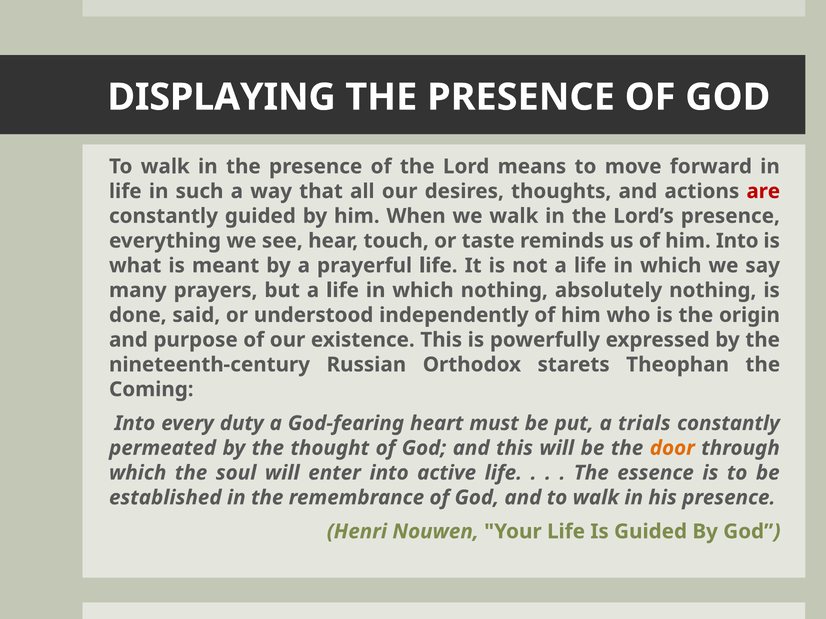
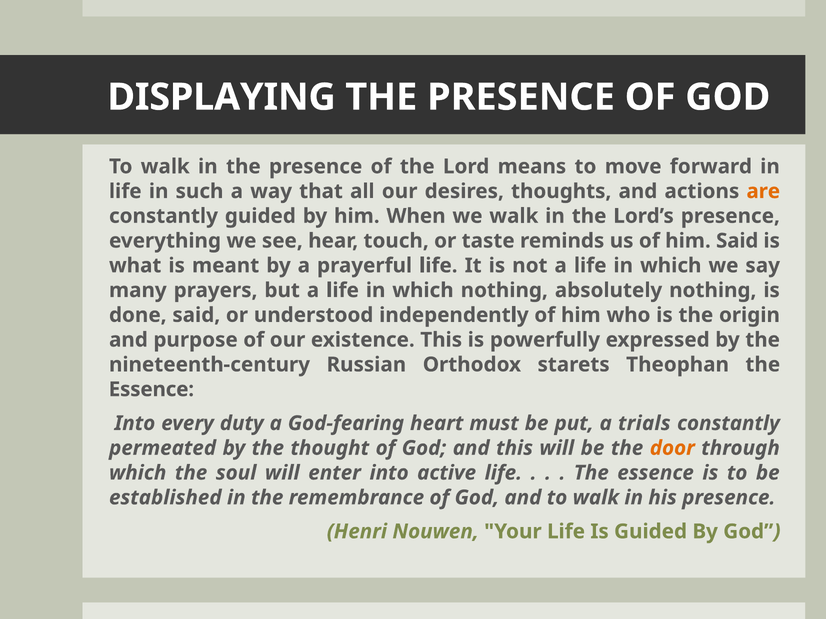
are colour: red -> orange
him Into: Into -> Said
Coming at (151, 390): Coming -> Essence
